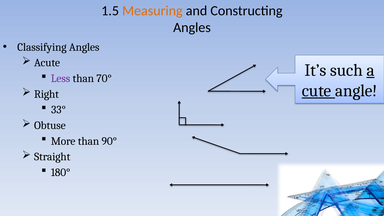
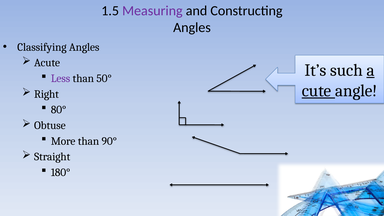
Measuring colour: orange -> purple
70°: 70° -> 50°
33°: 33° -> 80°
